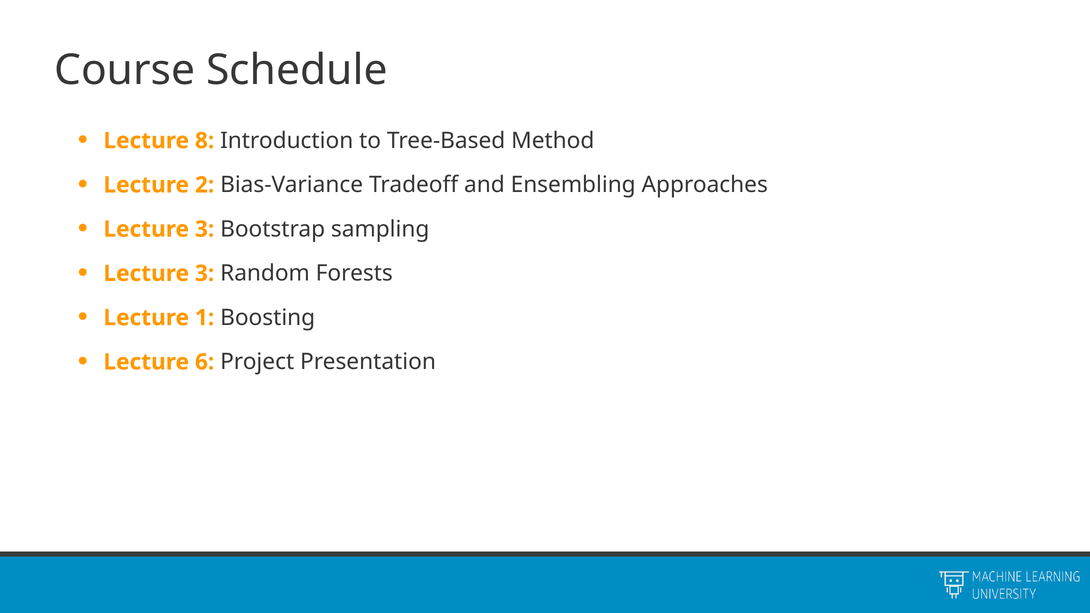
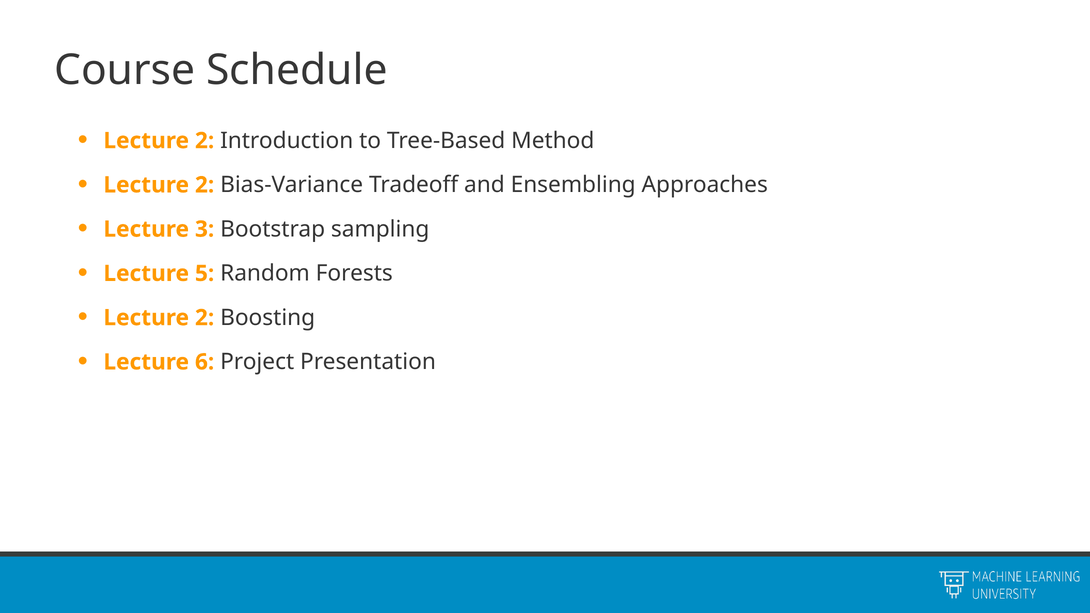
8 at (205, 141): 8 -> 2
3 at (205, 274): 3 -> 5
1 at (205, 318): 1 -> 2
